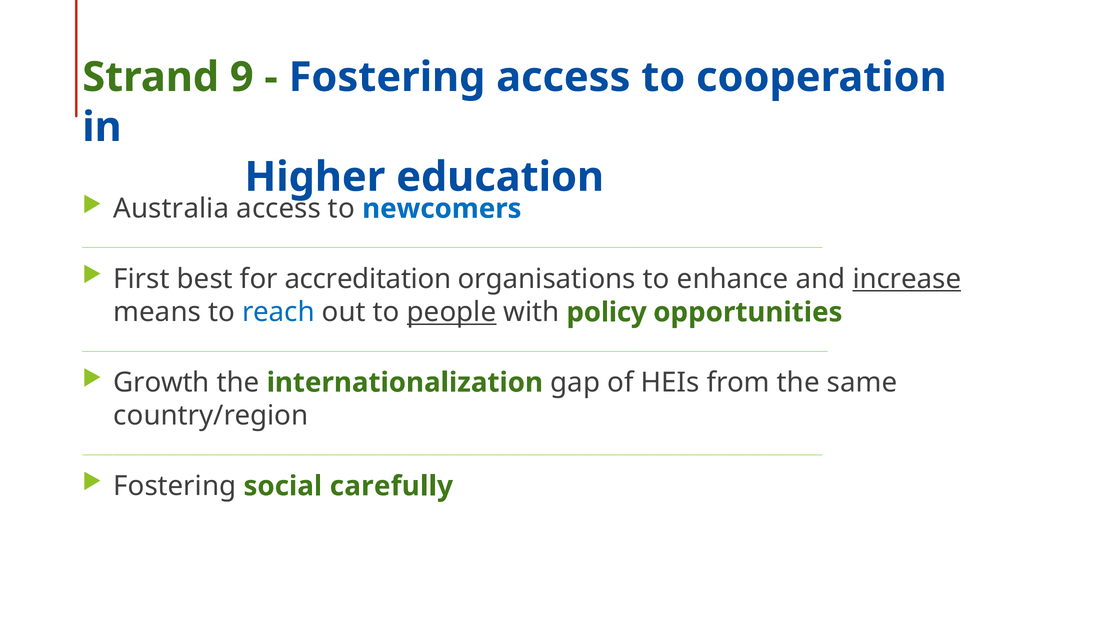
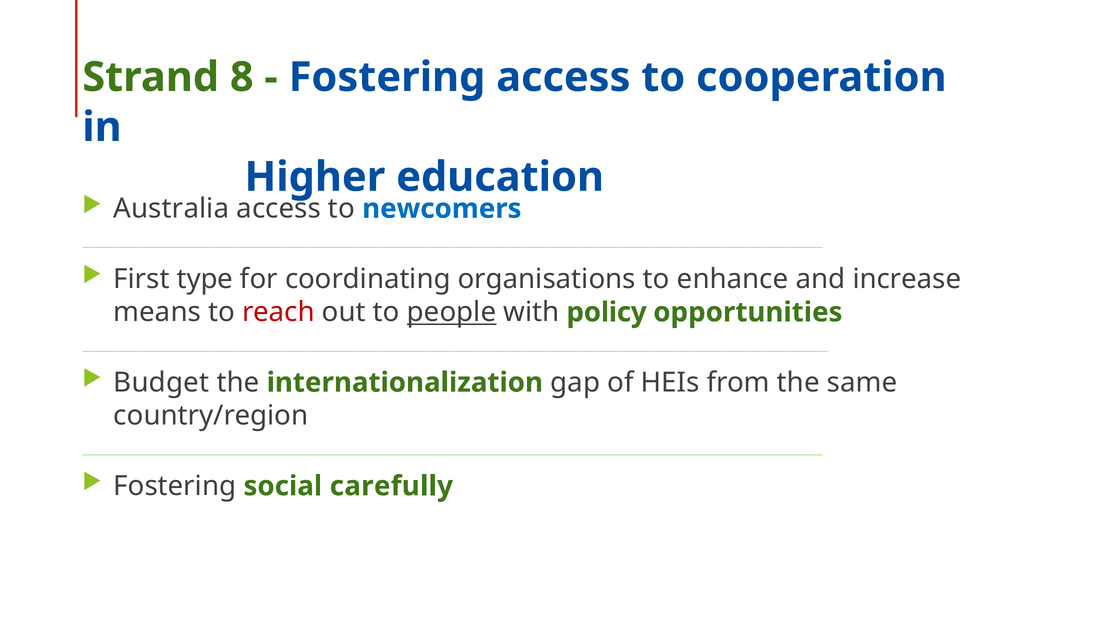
9: 9 -> 8
best: best -> type
accreditation: accreditation -> coordinating
increase underline: present -> none
reach colour: blue -> red
Growth: Growth -> Budget
